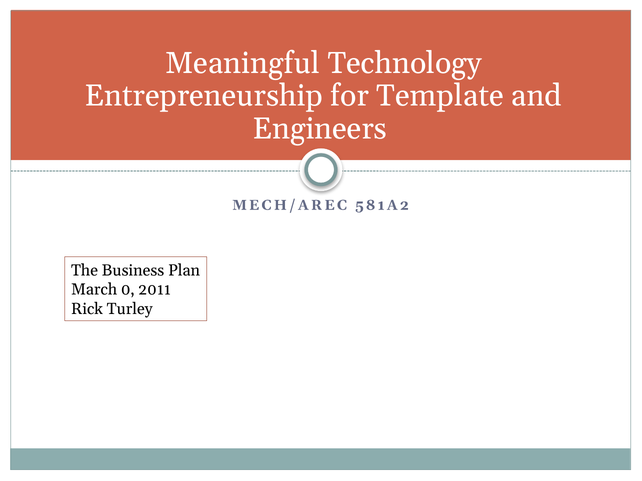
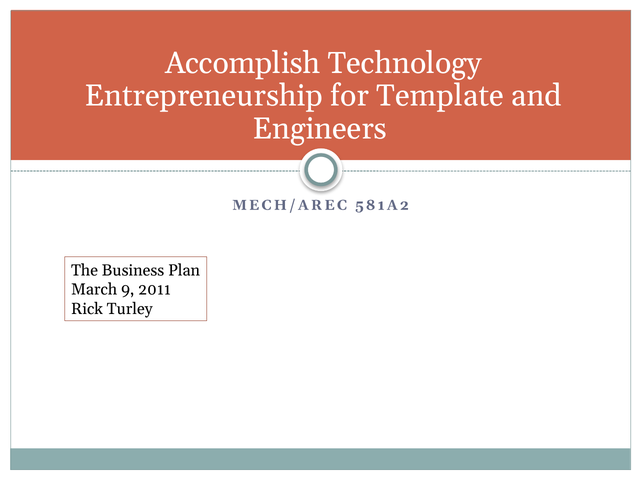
Meaningful: Meaningful -> Accomplish
0: 0 -> 9
